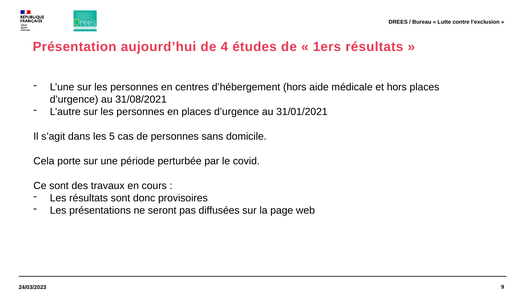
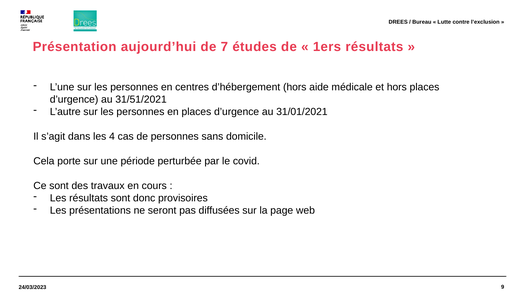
4: 4 -> 7
31/08/2021: 31/08/2021 -> 31/51/2021
5: 5 -> 4
